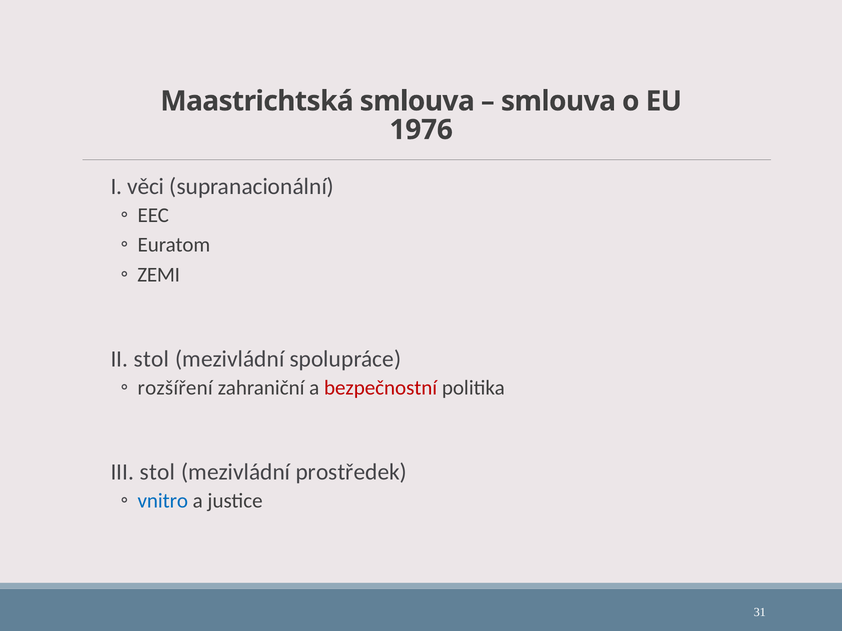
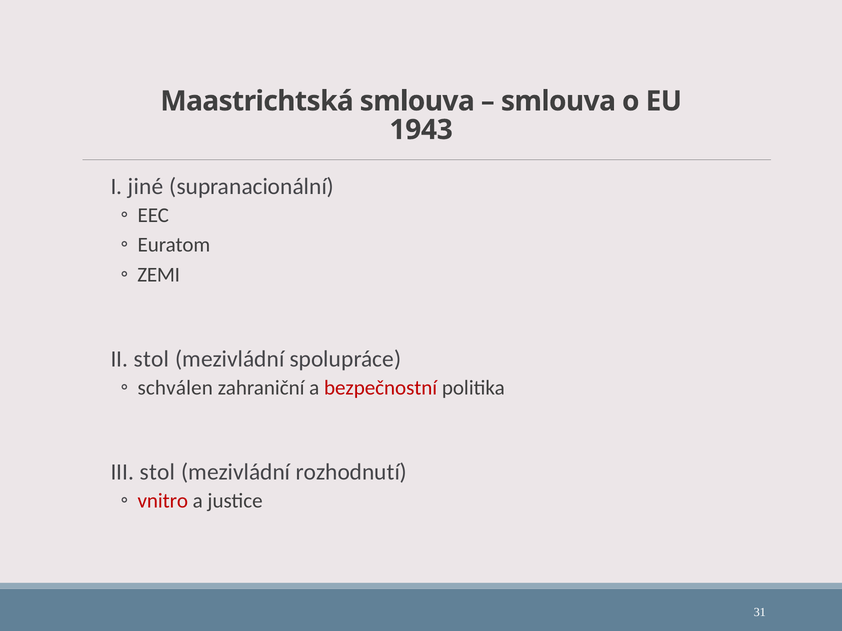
1976: 1976 -> 1943
věci: věci -> jiné
rozšíření: rozšíření -> schválen
prostředek: prostředek -> rozhodnutí
vnitro colour: blue -> red
